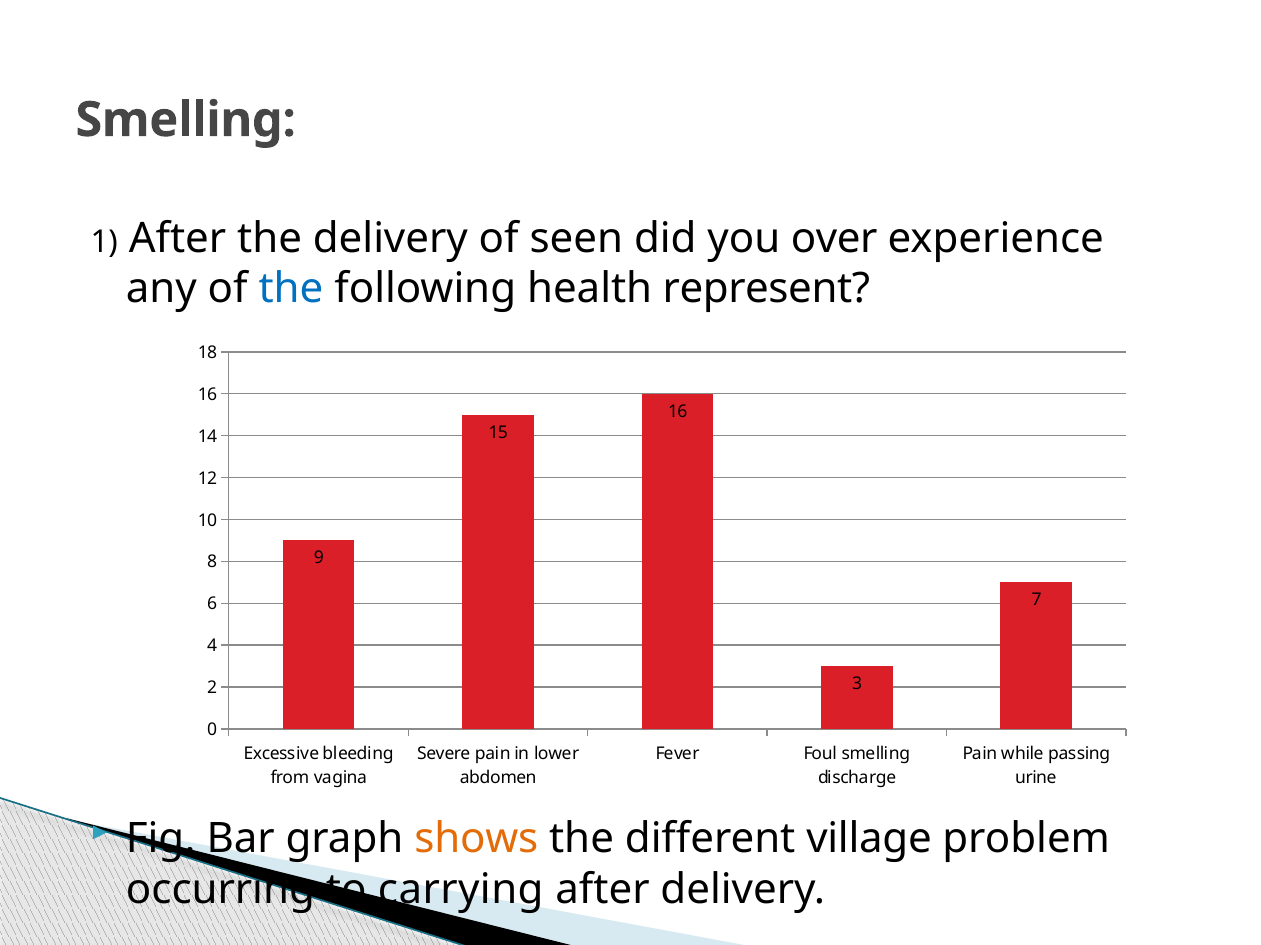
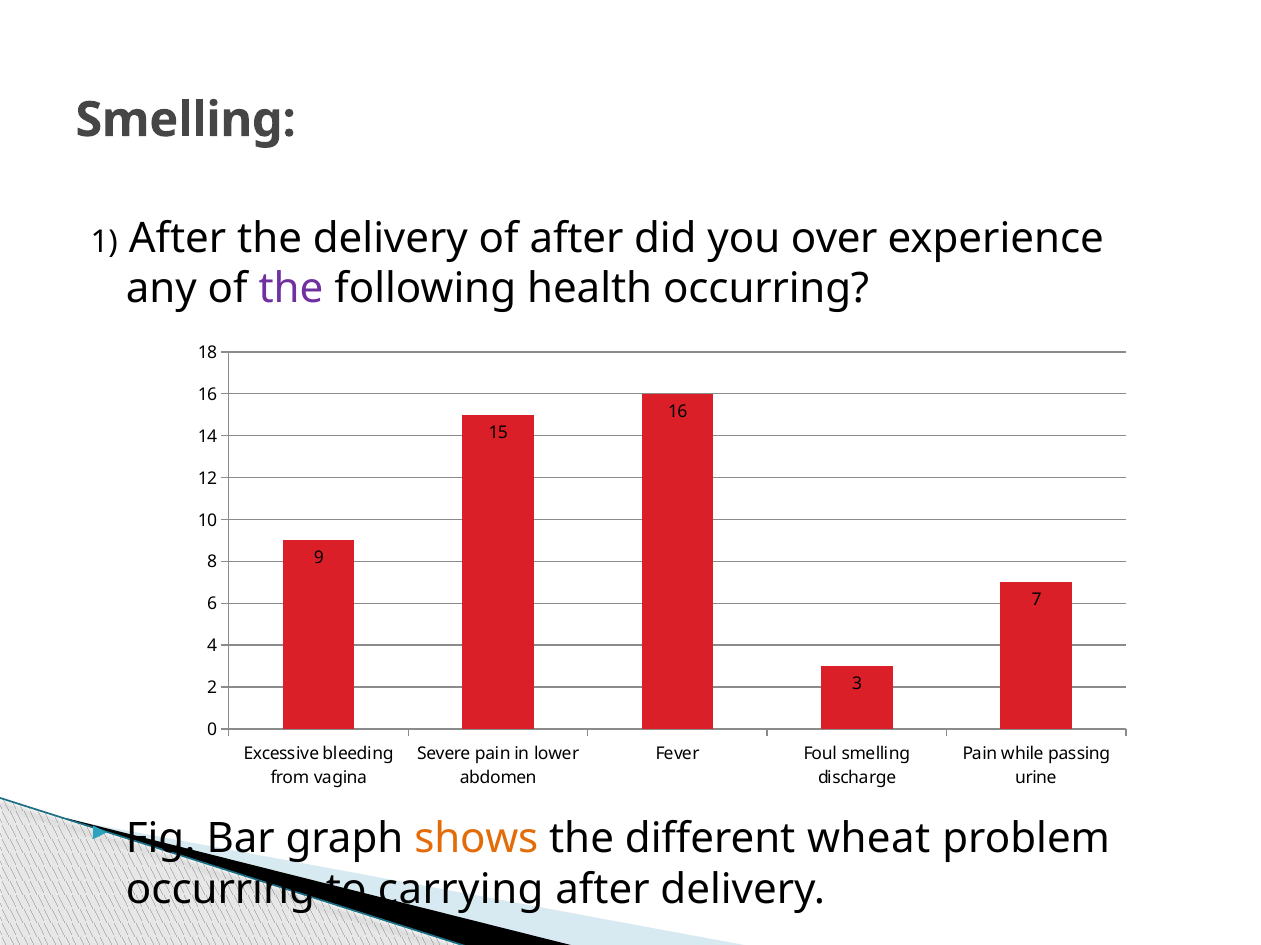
of seen: seen -> after
the at (291, 289) colour: blue -> purple
health represent: represent -> occurring
village: village -> wheat
